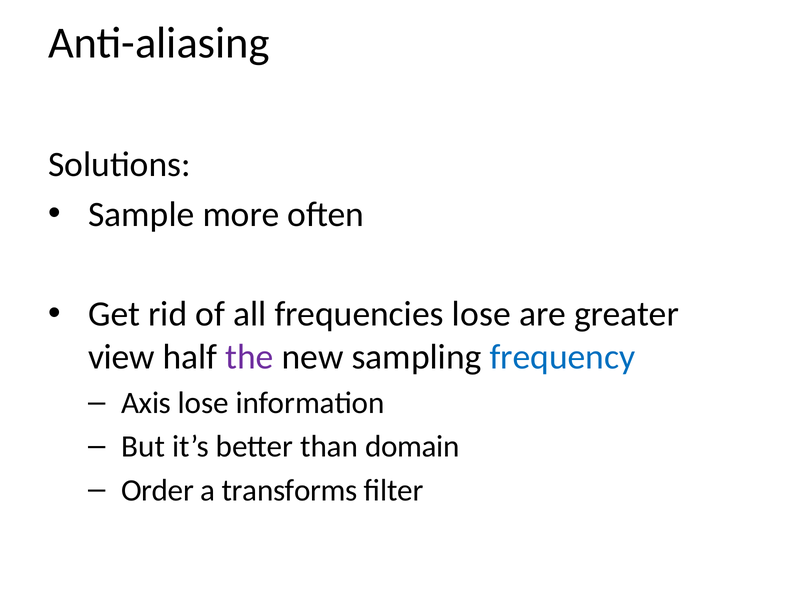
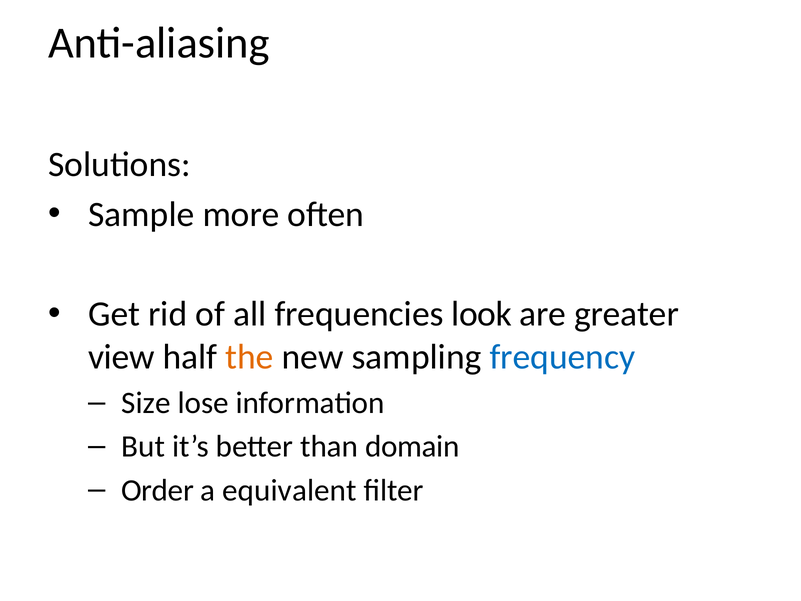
frequencies lose: lose -> look
the colour: purple -> orange
Axis: Axis -> Size
transforms: transforms -> equivalent
